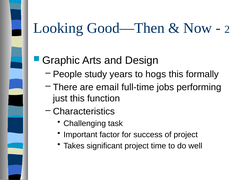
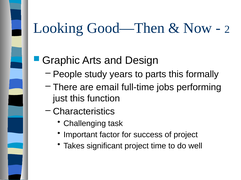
hogs: hogs -> parts
